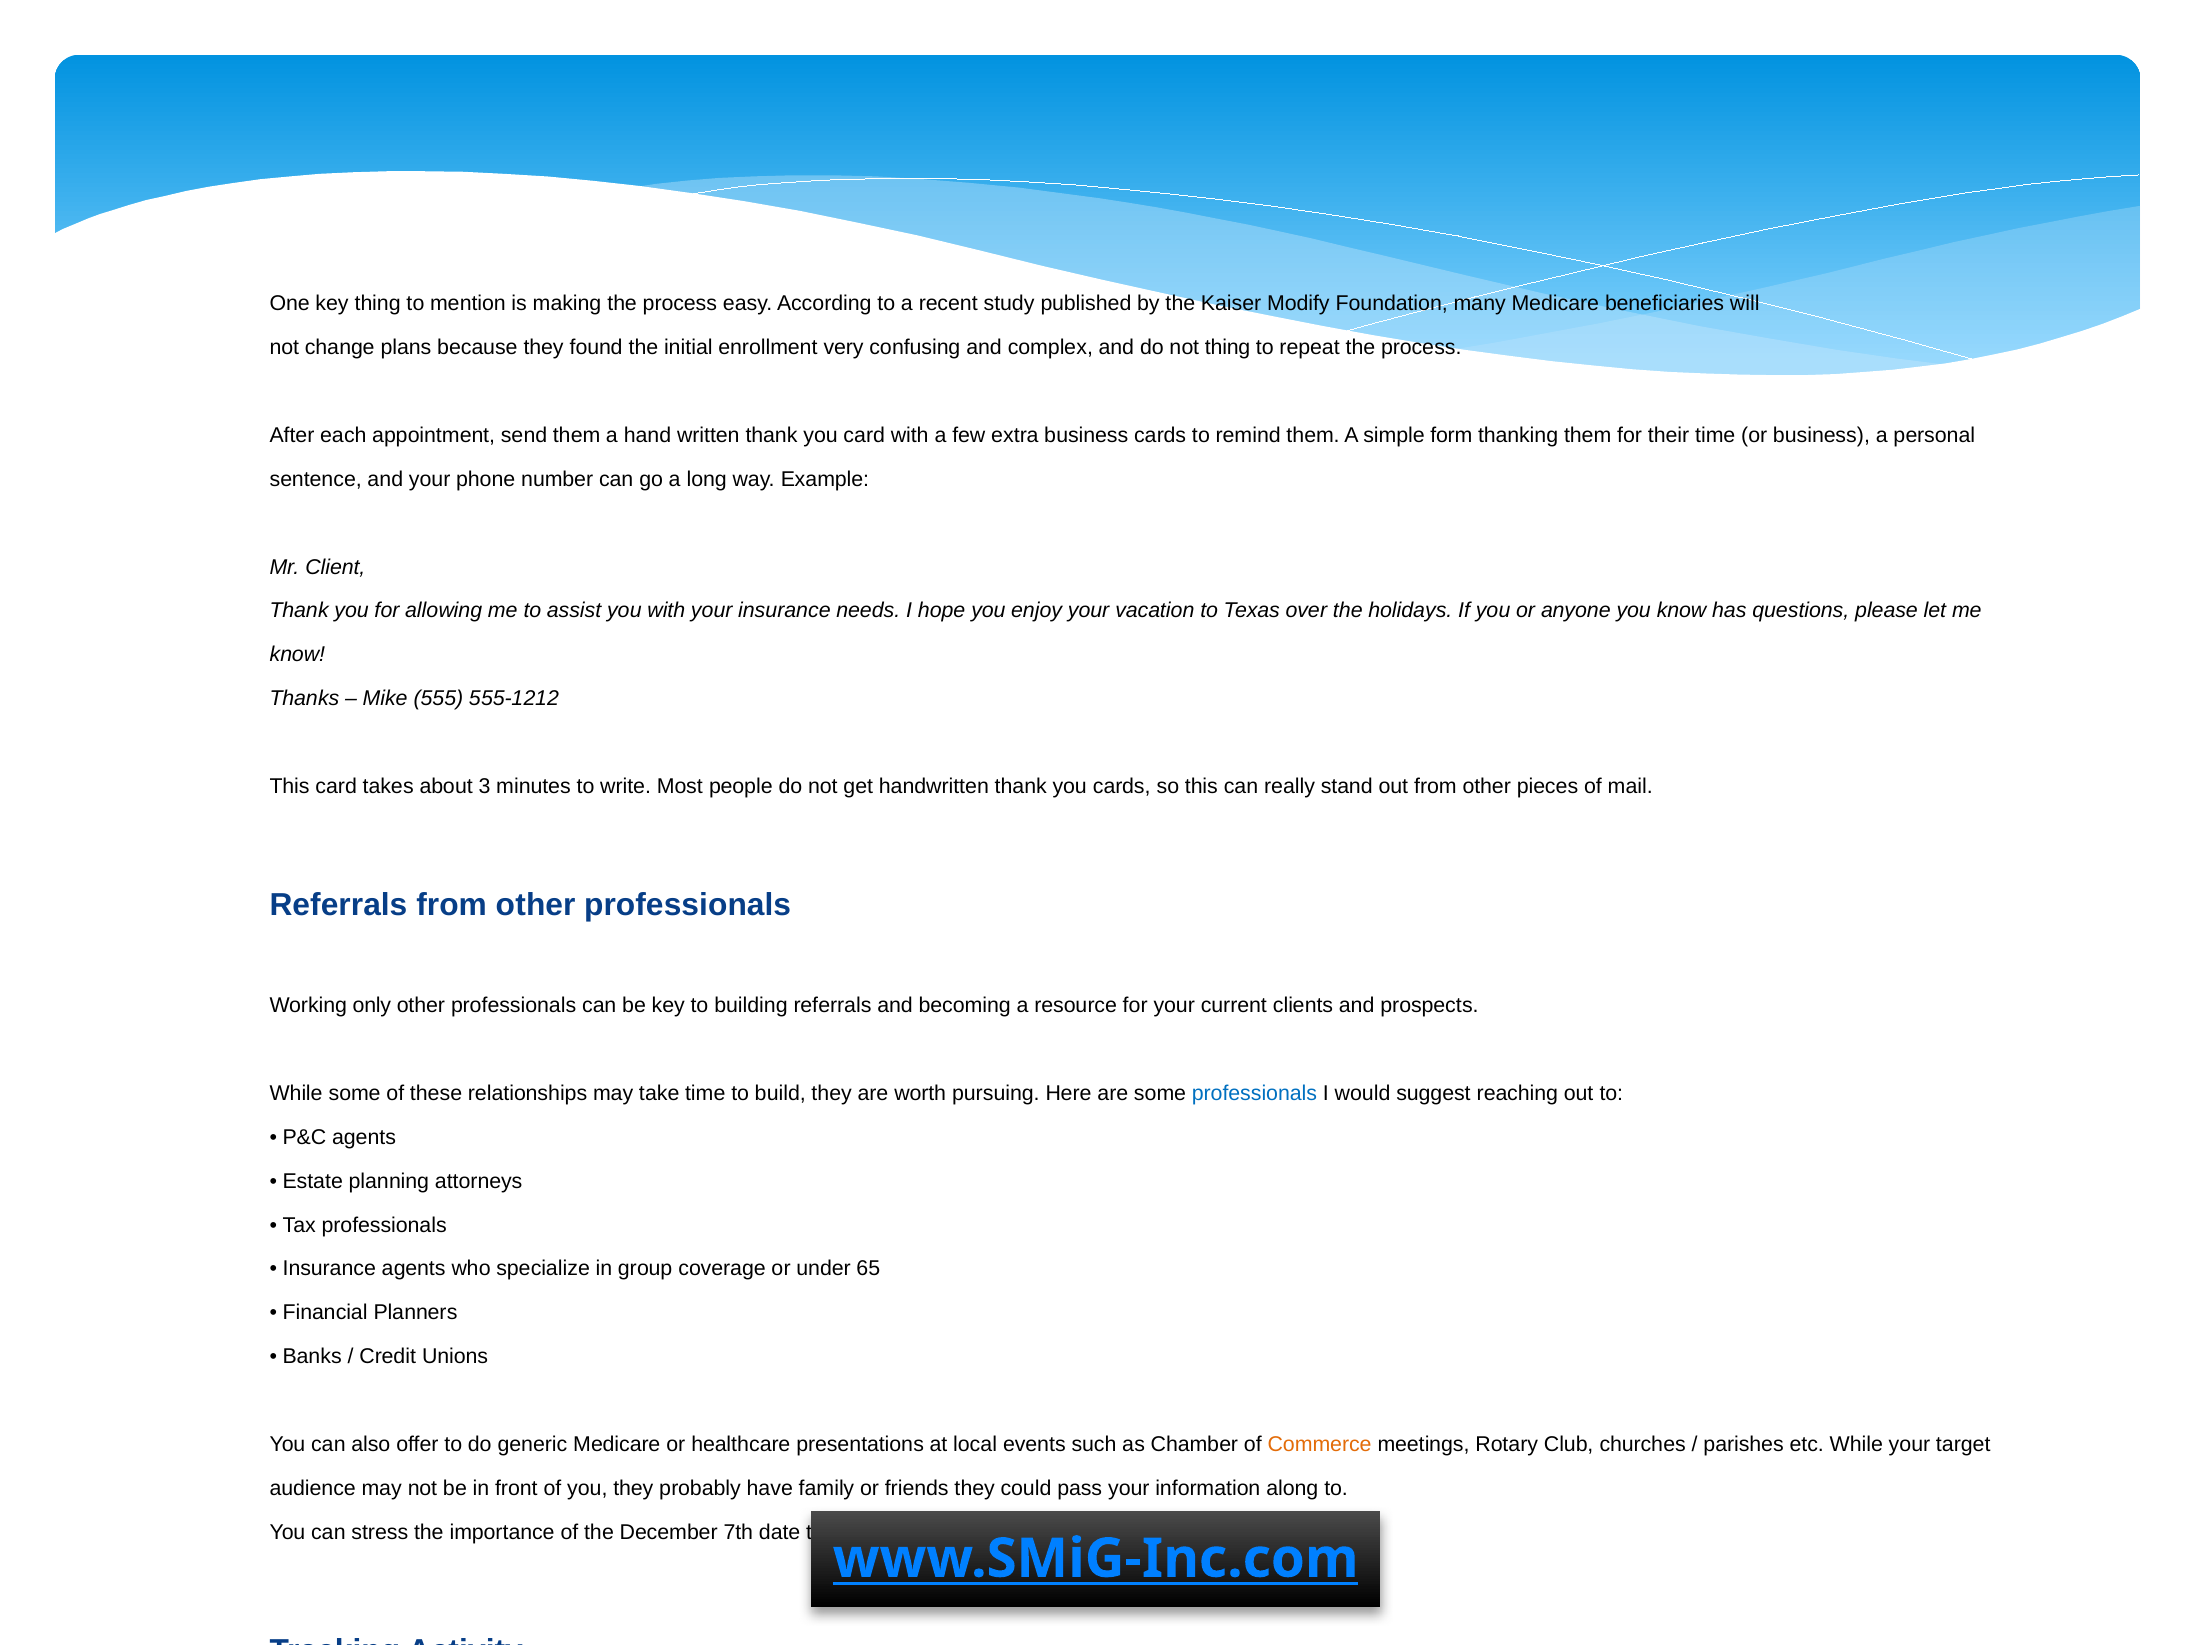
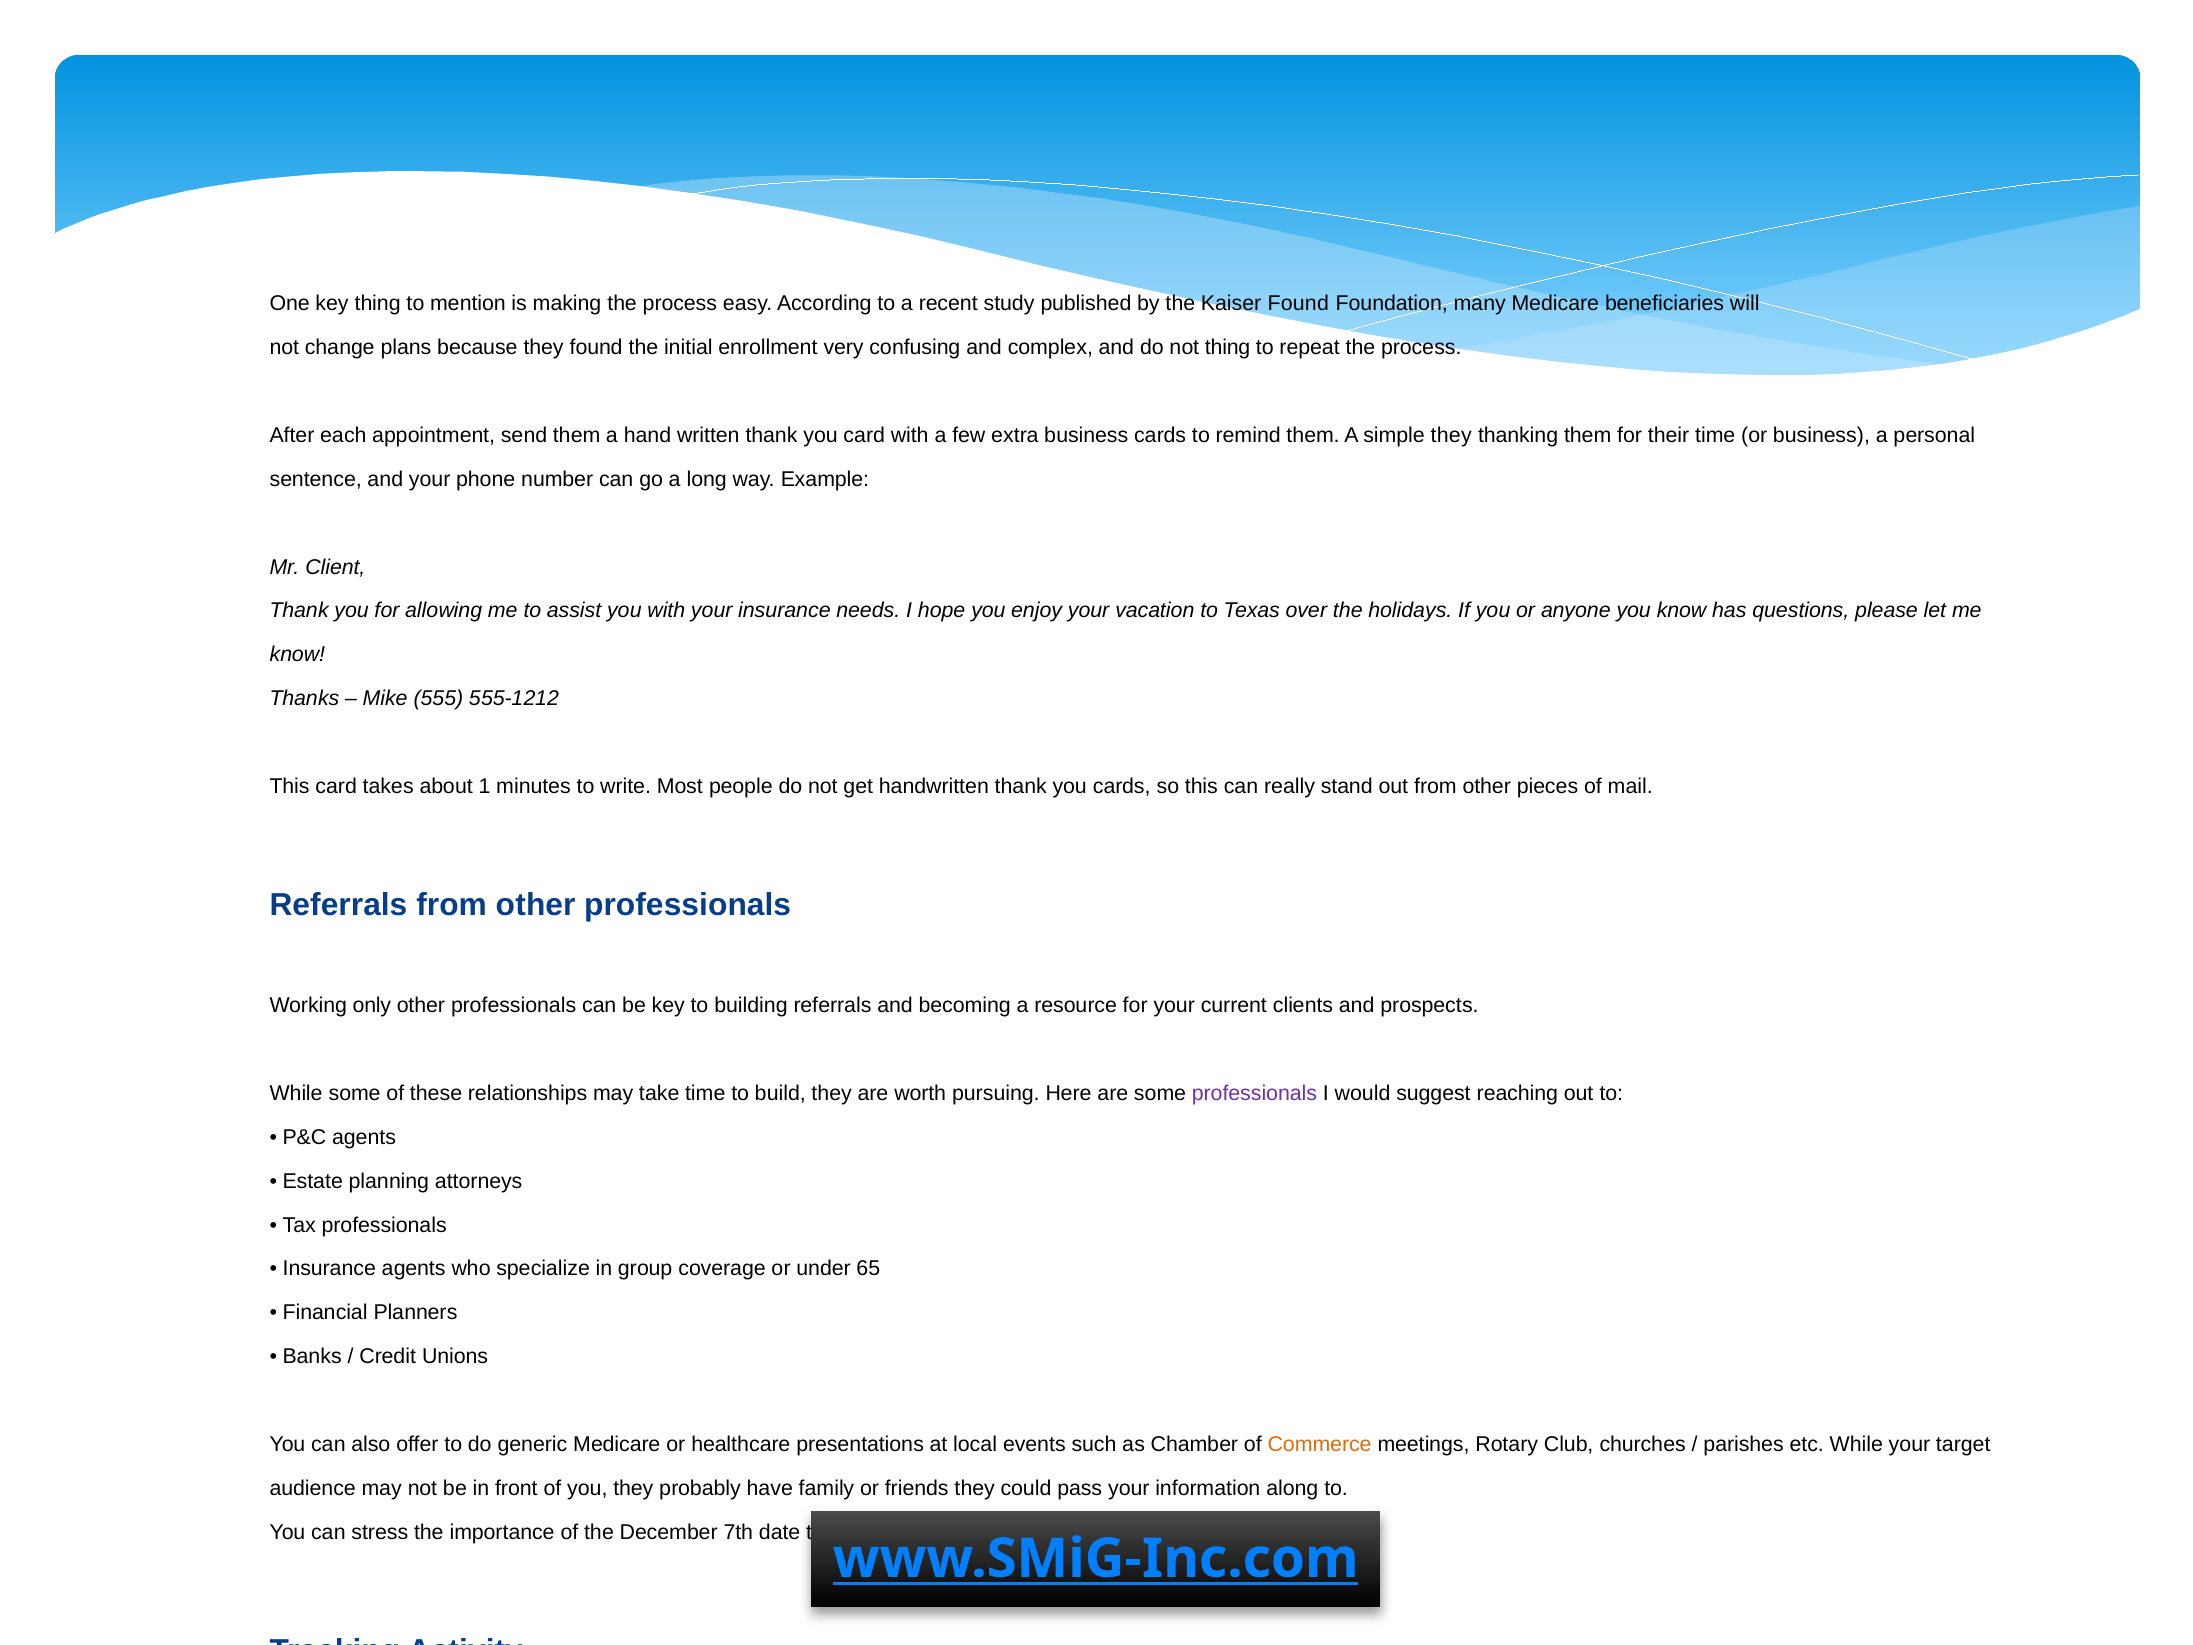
Kaiser Modify: Modify -> Found
simple form: form -> they
3: 3 -> 1
professionals at (1254, 1093) colour: blue -> purple
